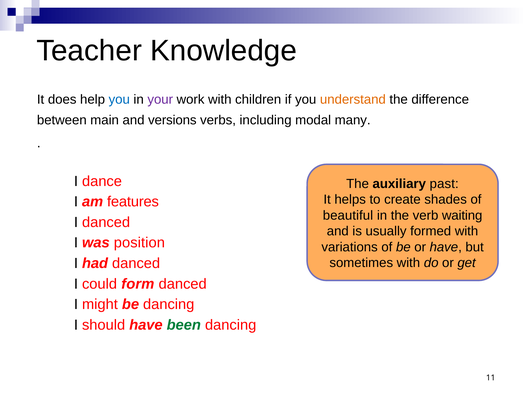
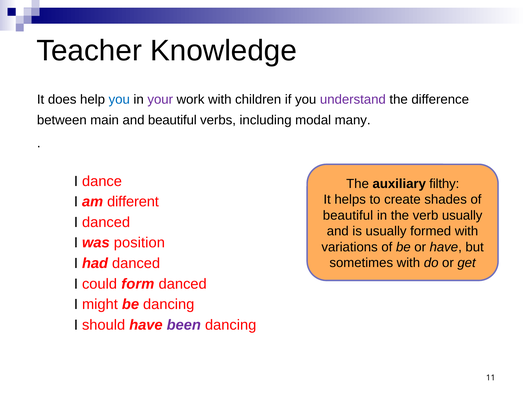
understand colour: orange -> purple
and versions: versions -> beautiful
past: past -> filthy
features: features -> different
verb waiting: waiting -> usually
been colour: green -> purple
